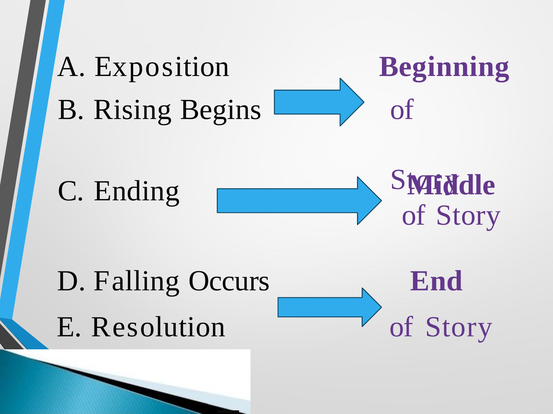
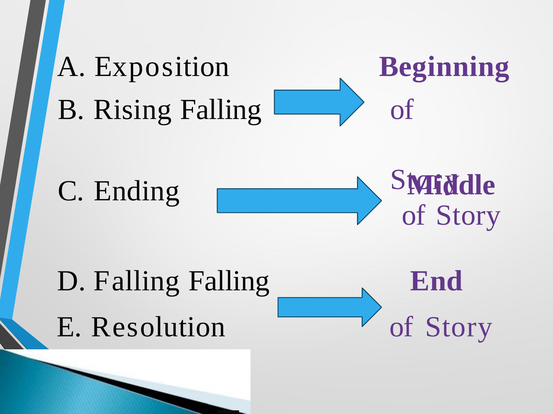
Rising Begins: Begins -> Falling
Falling Occurs: Occurs -> Falling
